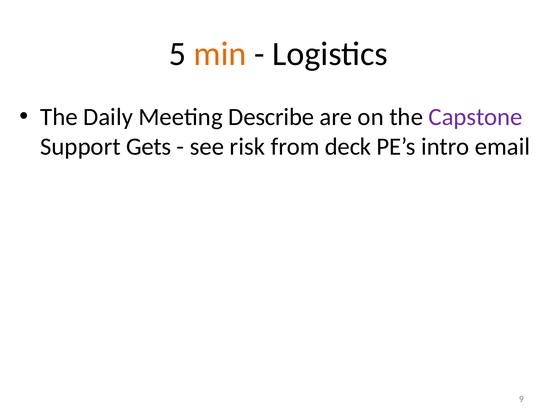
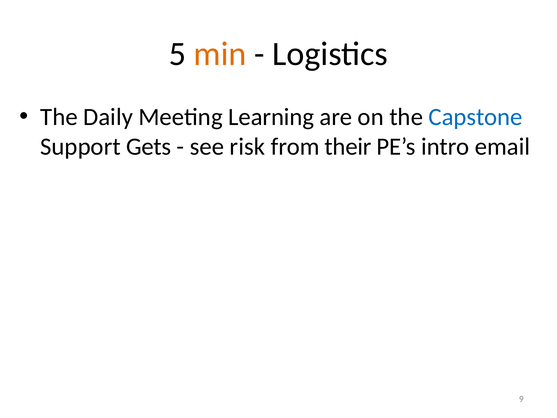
Describe: Describe -> Learning
Capstone colour: purple -> blue
deck: deck -> their
